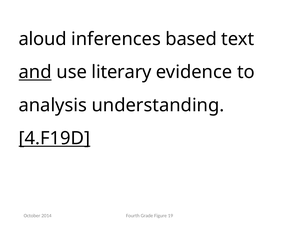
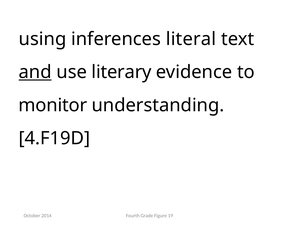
aloud: aloud -> using
based: based -> literal
analysis: analysis -> monitor
4.F19D underline: present -> none
